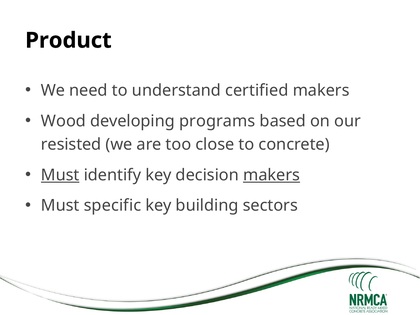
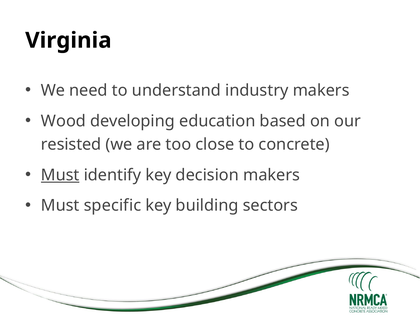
Product: Product -> Virginia
certified: certified -> industry
programs: programs -> education
makers at (272, 175) underline: present -> none
